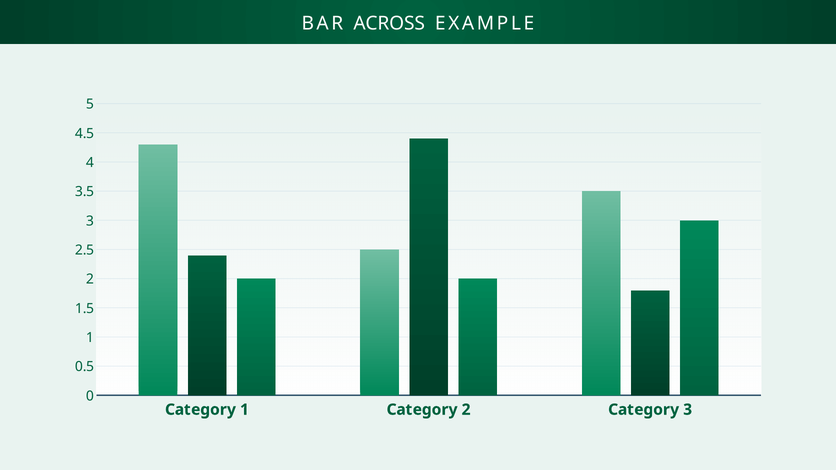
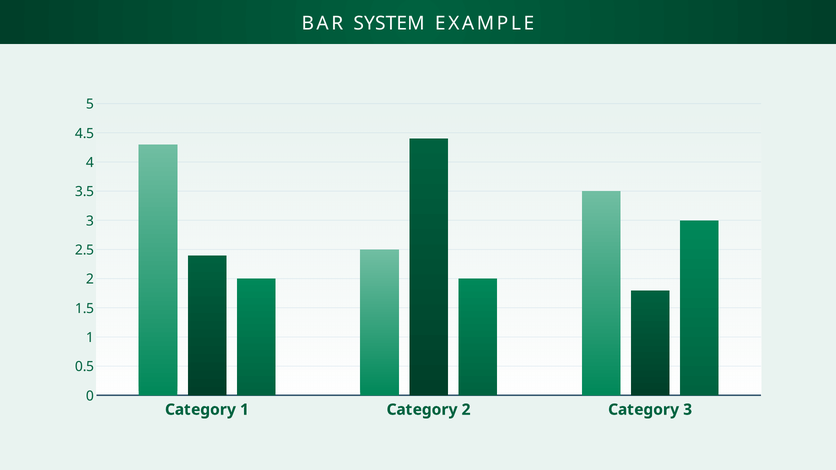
ACROSS: ACROSS -> SYSTEM
